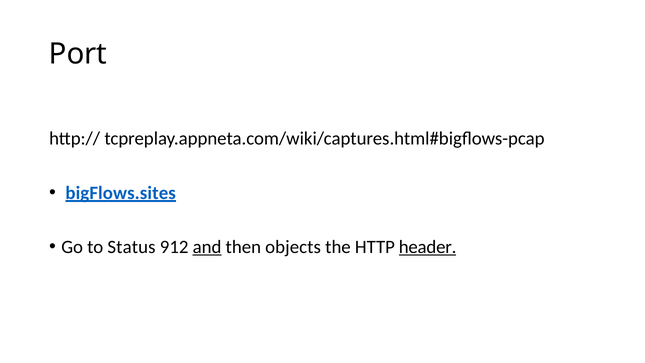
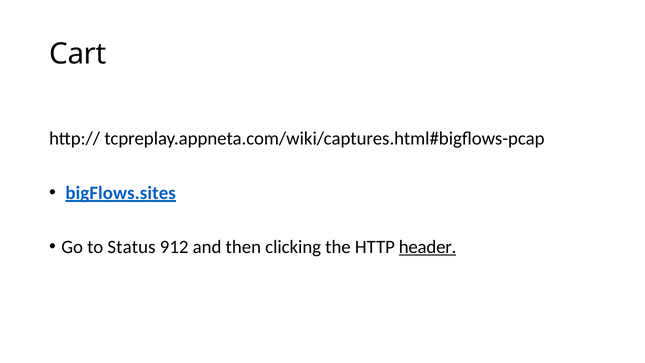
Port: Port -> Cart
and underline: present -> none
objects: objects -> clicking
